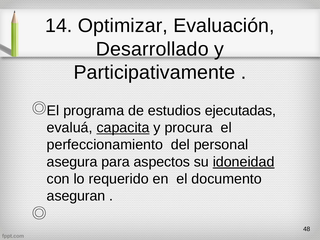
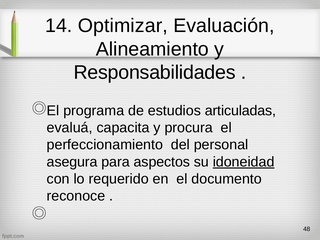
Desarrollado: Desarrollado -> Alineamiento
Participativamente: Participativamente -> Responsabilidades
ejecutadas: ejecutadas -> articuladas
capacita underline: present -> none
aseguran: aseguran -> reconoce
